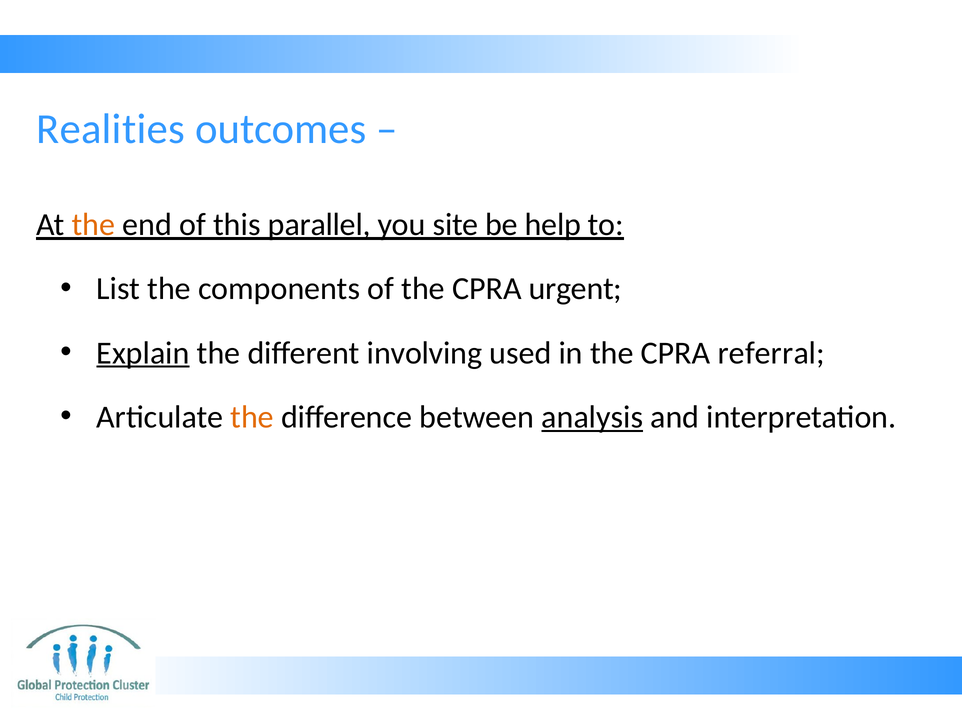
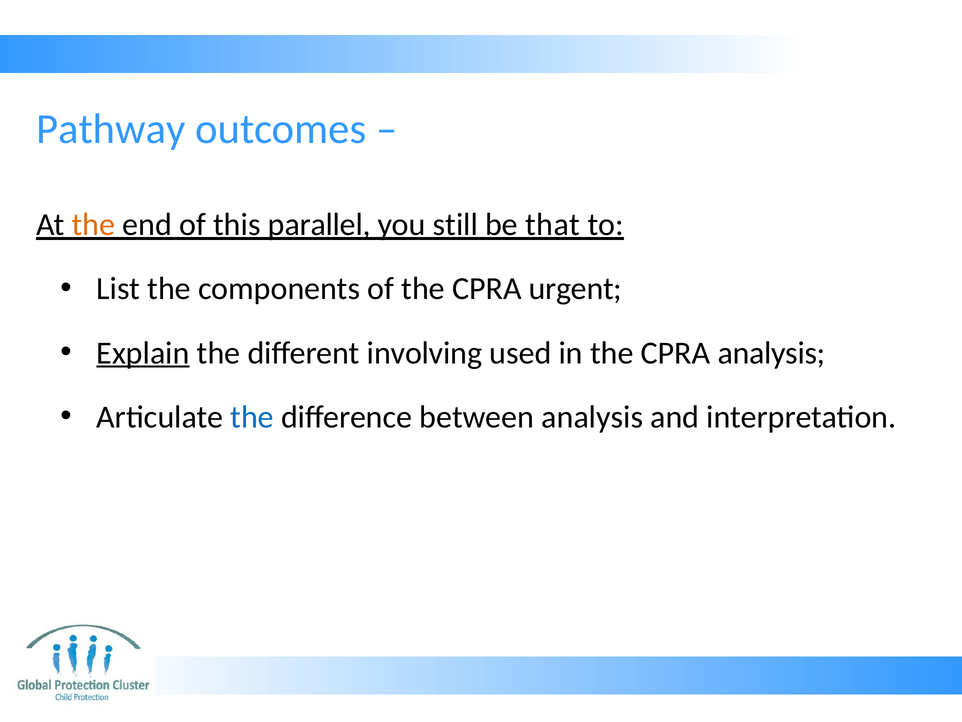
Realities: Realities -> Pathway
site: site -> still
help: help -> that
CPRA referral: referral -> analysis
the at (252, 417) colour: orange -> blue
analysis at (592, 417) underline: present -> none
